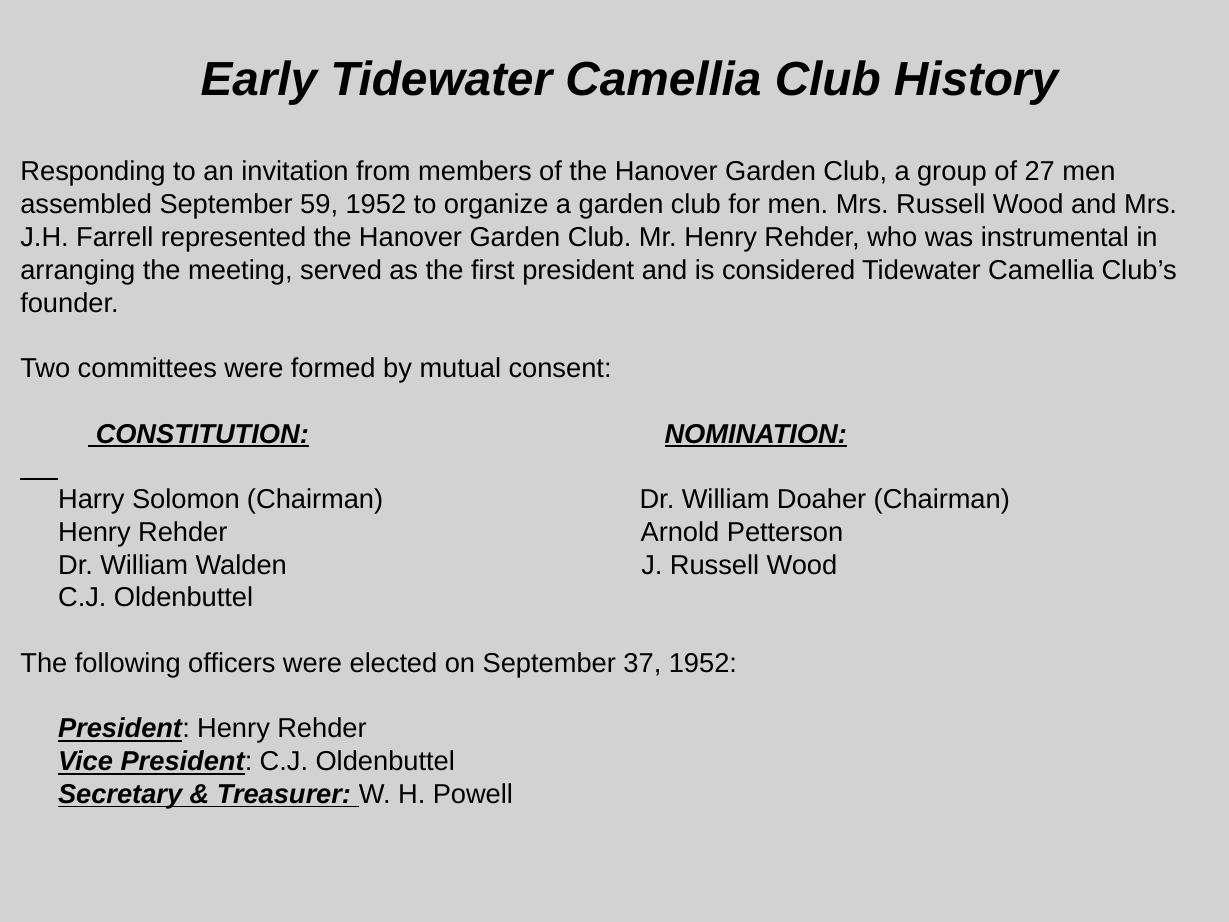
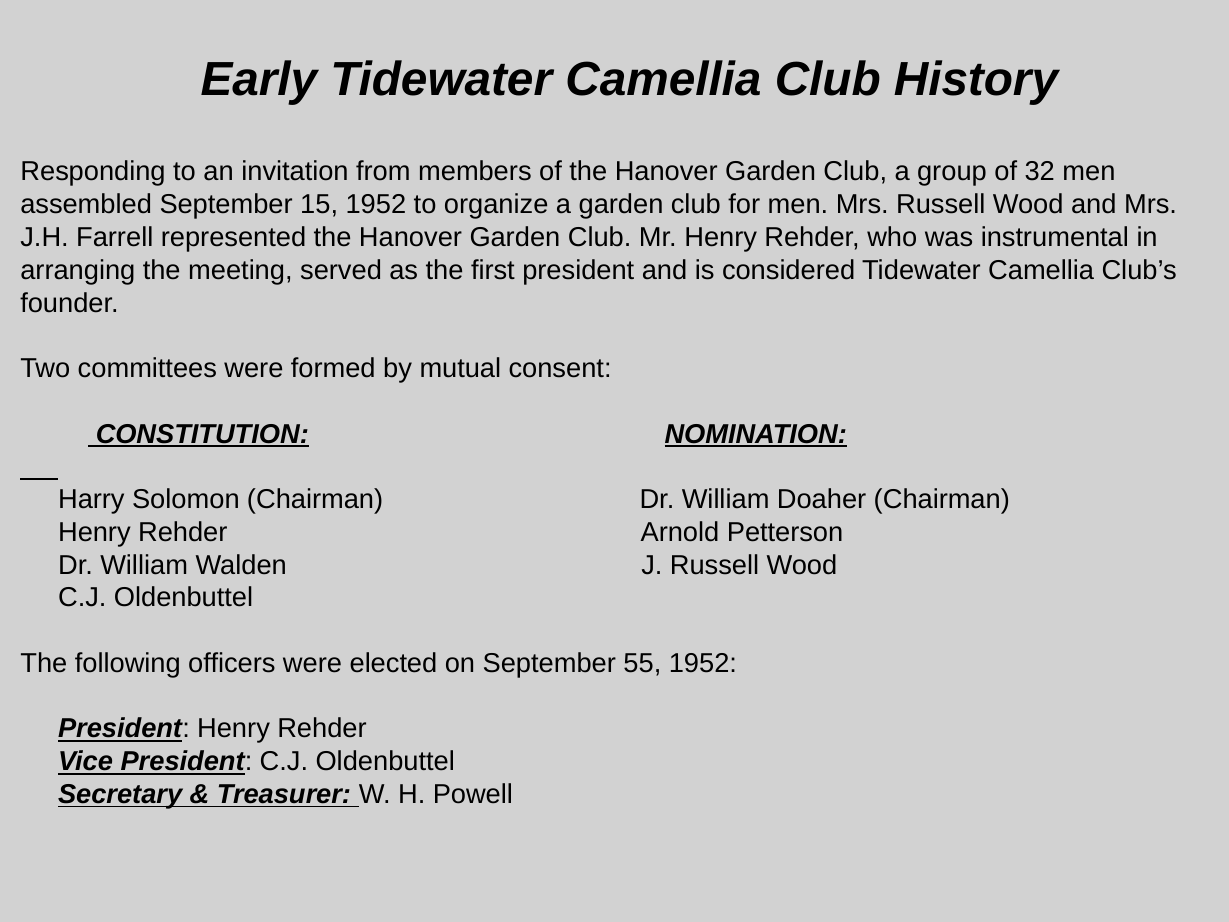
27: 27 -> 32
59: 59 -> 15
37: 37 -> 55
